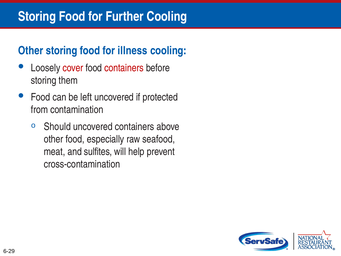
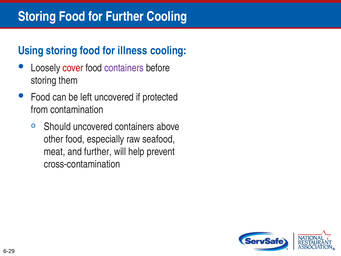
Other at (31, 51): Other -> Using
containers at (124, 68) colour: red -> purple
and sulfites: sulfites -> further
